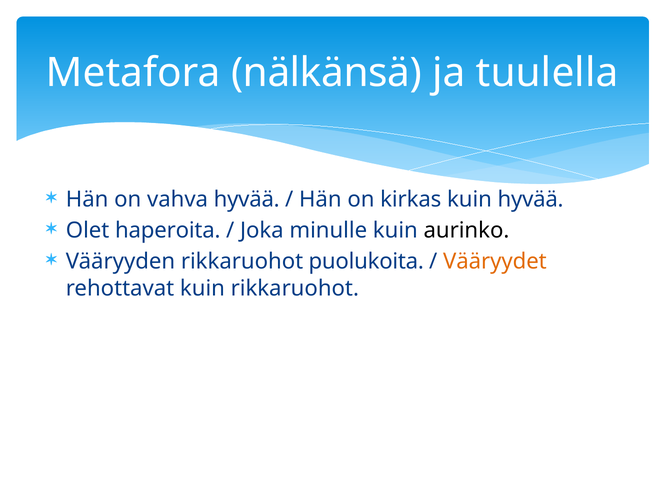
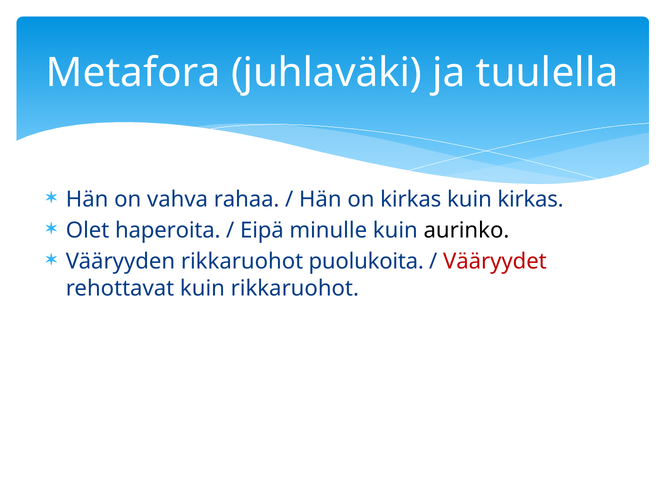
nälkänsä: nälkänsä -> juhlaväki
vahva hyvää: hyvää -> rahaa
kuin hyvää: hyvää -> kirkas
Joka: Joka -> Eipä
Vääryydet colour: orange -> red
